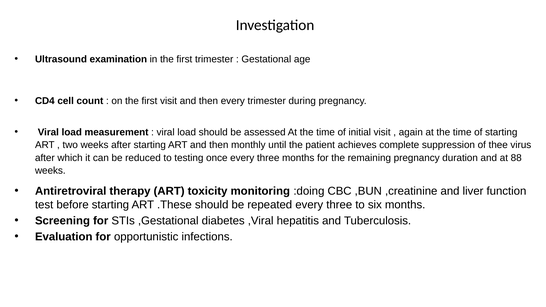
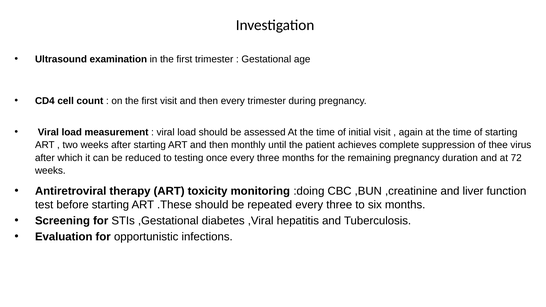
88: 88 -> 72
